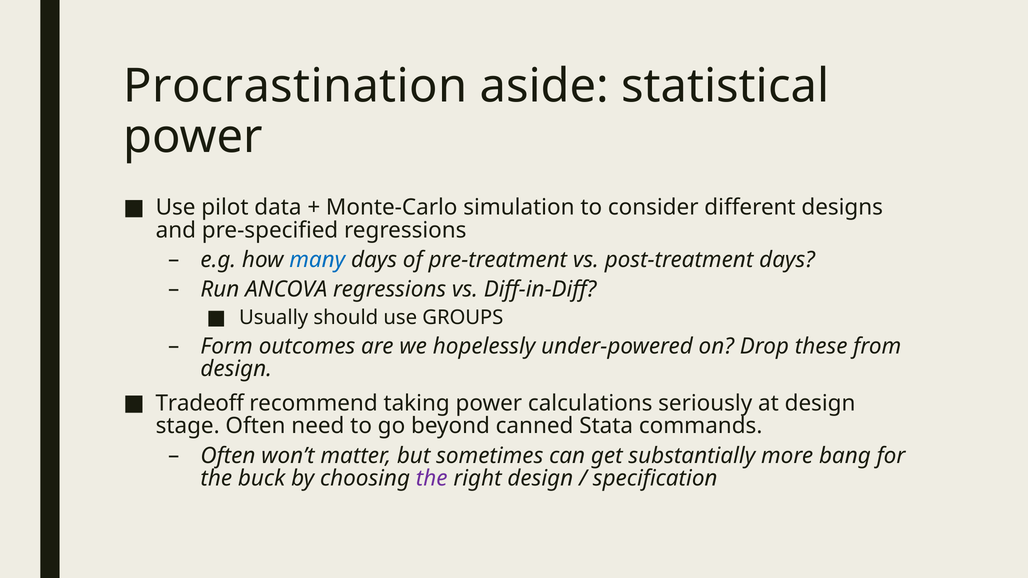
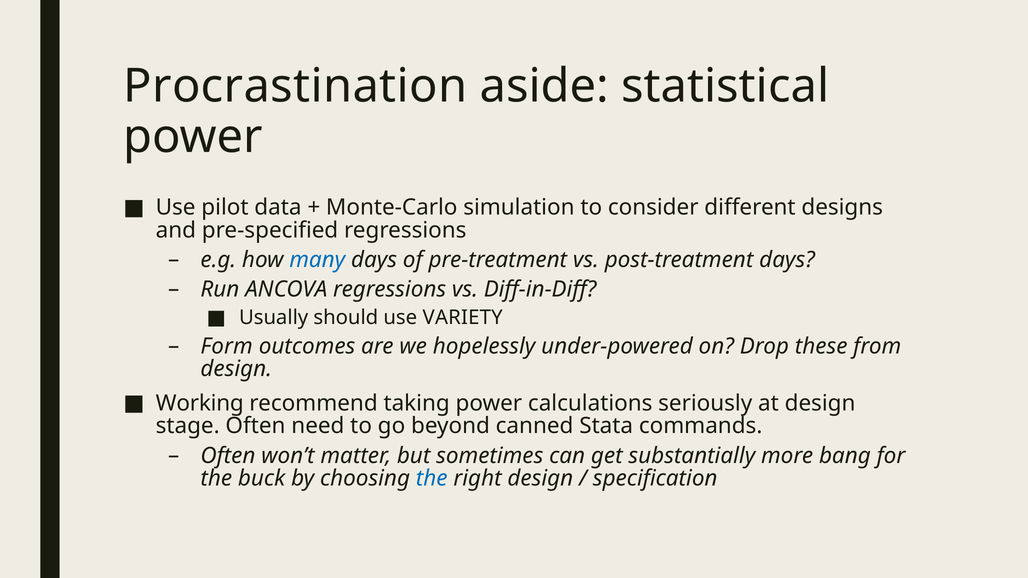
GROUPS: GROUPS -> VARIETY
Tradeoff: Tradeoff -> Working
the at (432, 479) colour: purple -> blue
